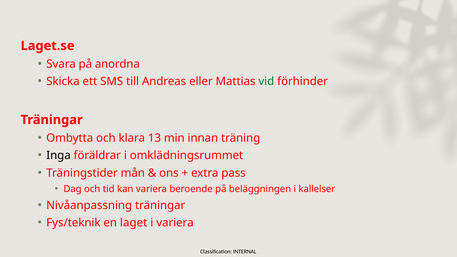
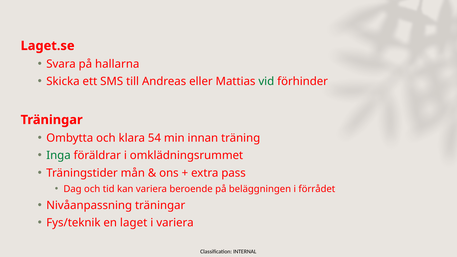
anordna: anordna -> hallarna
13: 13 -> 54
Inga colour: black -> green
kallelser: kallelser -> förrådet
